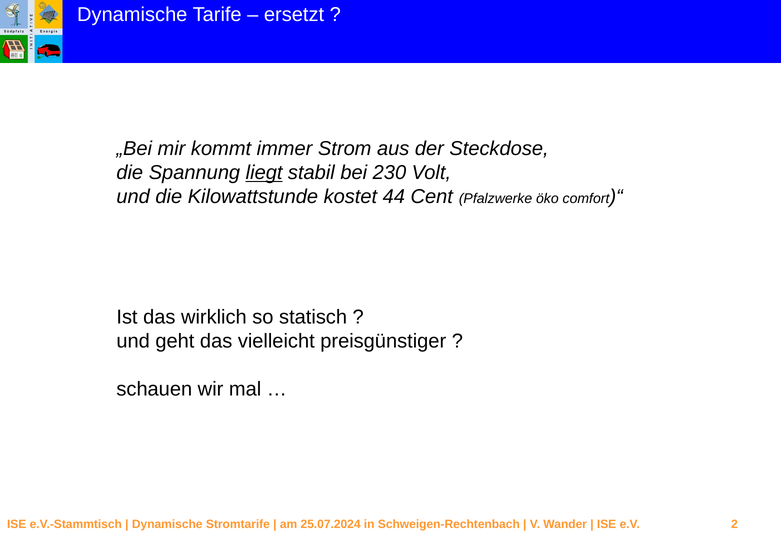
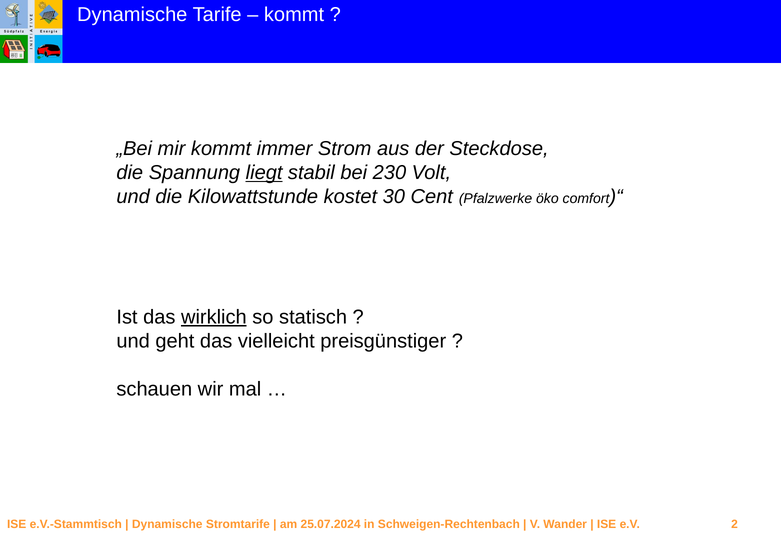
ersetzt at (294, 15): ersetzt -> kommt
44: 44 -> 30
wirklich underline: none -> present
